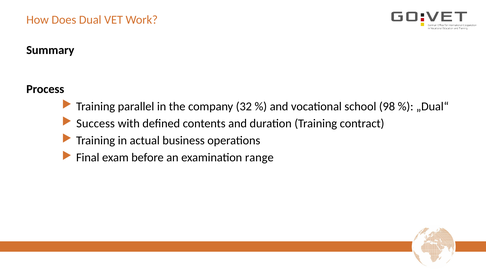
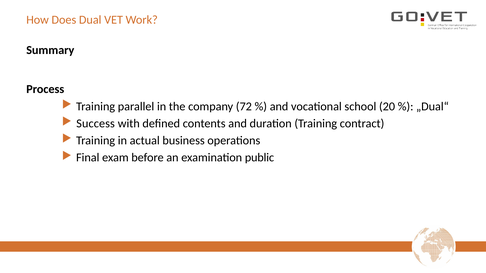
32: 32 -> 72
98: 98 -> 20
range: range -> public
